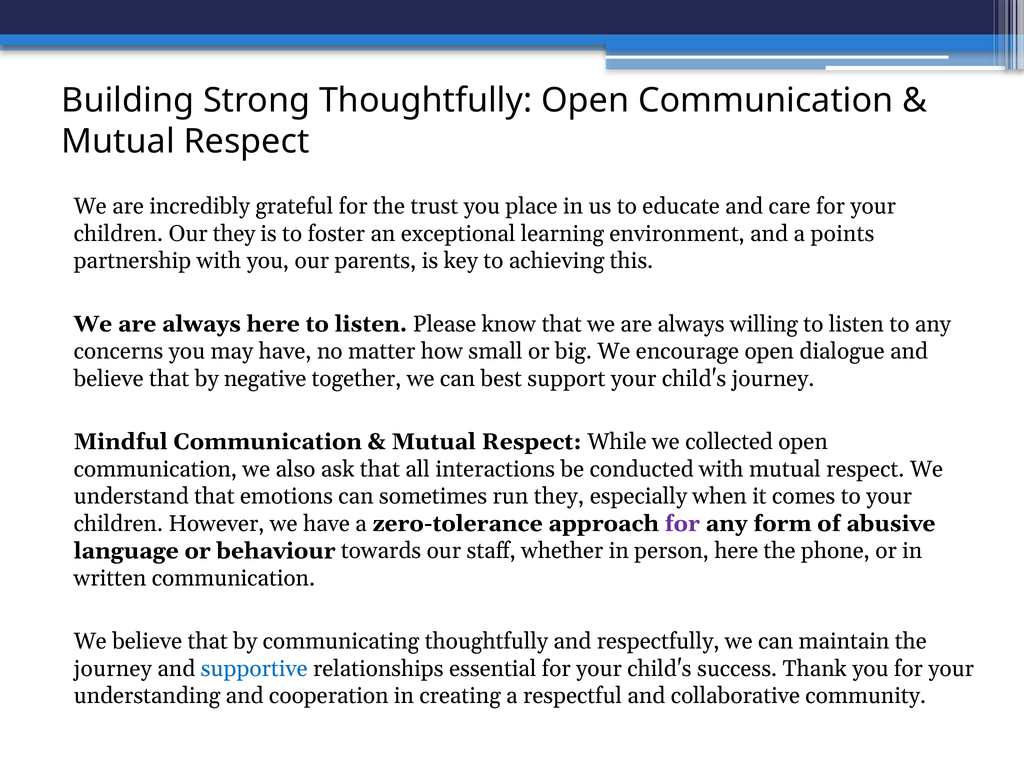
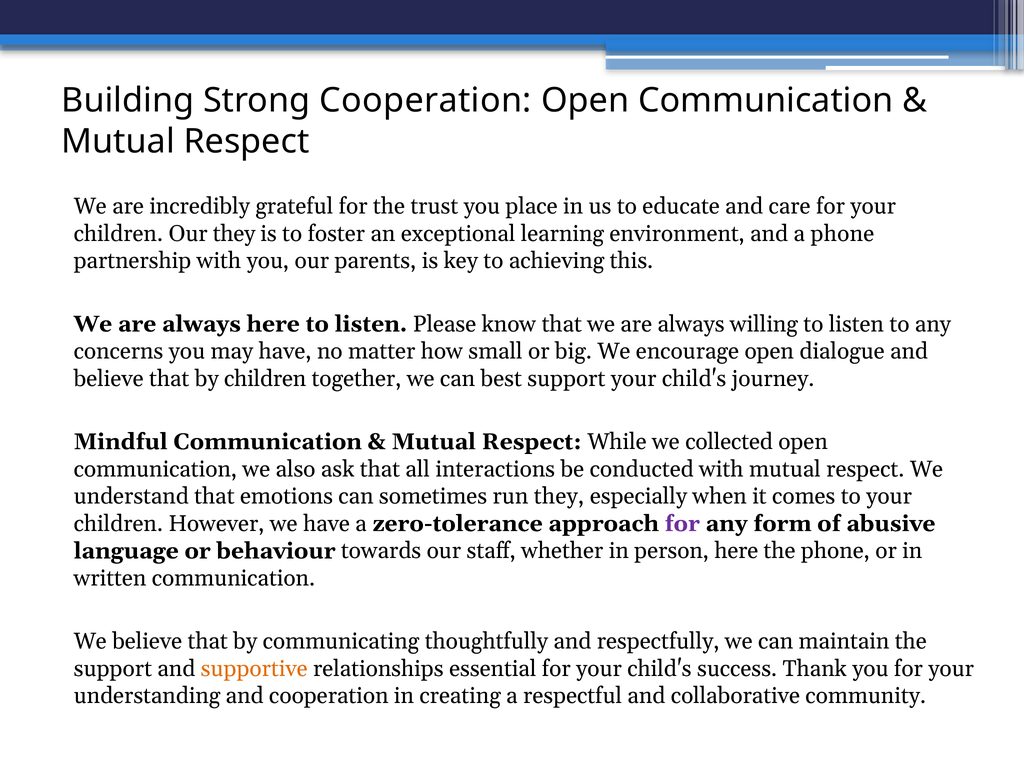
Strong Thoughtfully: Thoughtfully -> Cooperation
a points: points -> phone
by negative: negative -> children
journey at (113, 669): journey -> support
supportive colour: blue -> orange
